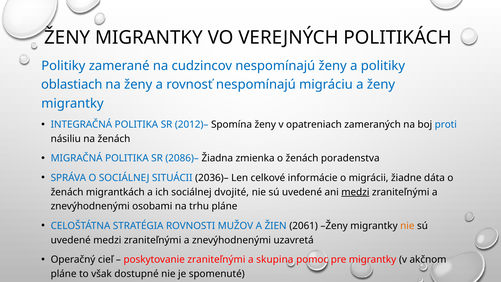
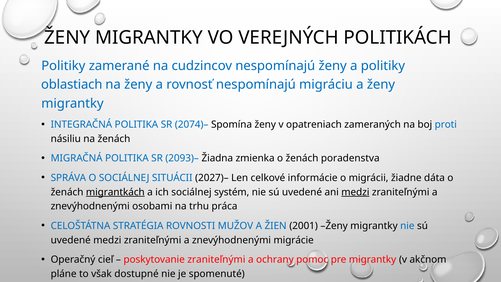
2012)–: 2012)– -> 2074)–
2086)–: 2086)– -> 2093)–
2036)–: 2036)– -> 2027)–
migrantkách underline: none -> present
dvojité: dvojité -> systém
trhu pláne: pláne -> práca
2061: 2061 -> 2001
nie at (407, 226) colour: orange -> blue
uzavretá: uzavretá -> migrácie
skupina: skupina -> ochrany
